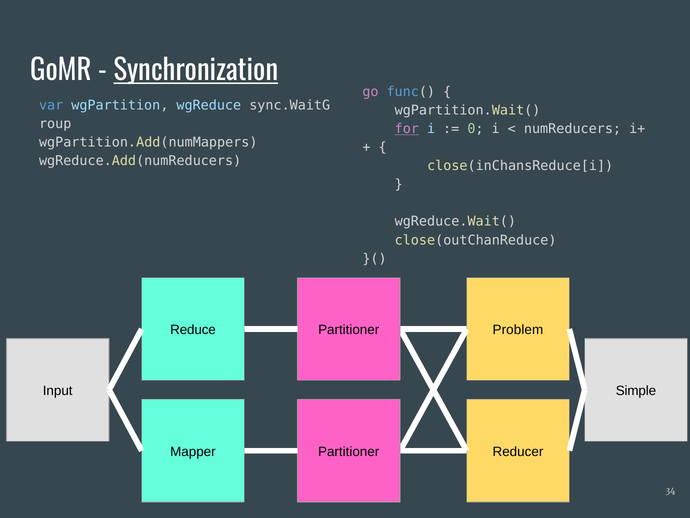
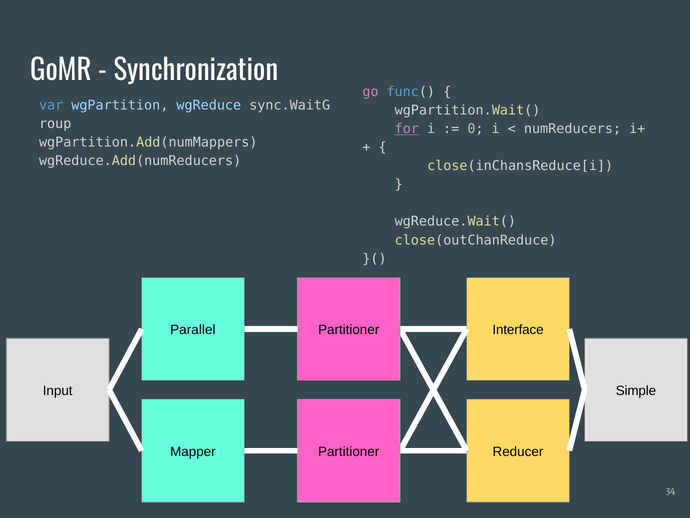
Synchronization underline: present -> none
Reduce: Reduce -> Parallel
Problem: Problem -> Interface
